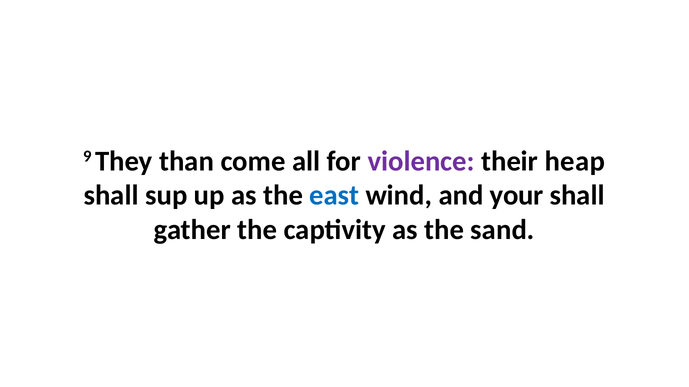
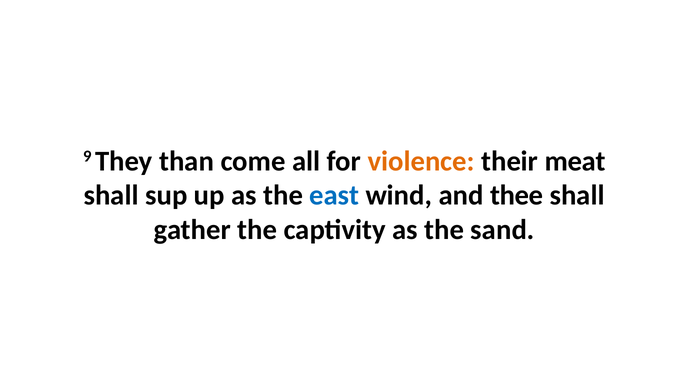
violence colour: purple -> orange
heap: heap -> meat
your: your -> thee
